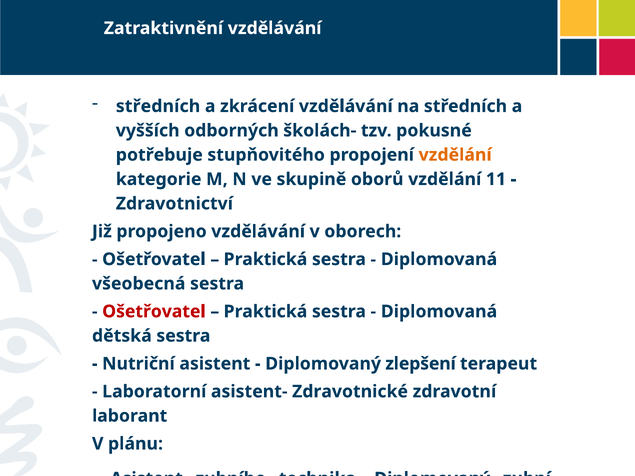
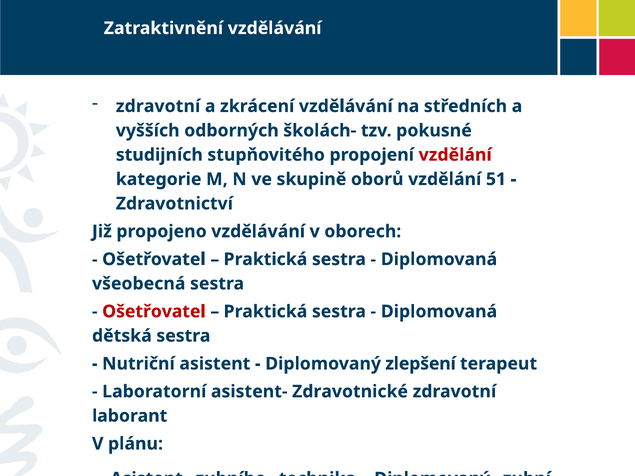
středních at (158, 106): středních -> zdravotní
potřebuje: potřebuje -> studijních
vzdělání at (455, 155) colour: orange -> red
11: 11 -> 51
